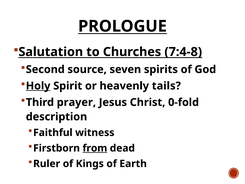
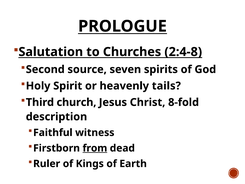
7:4-8: 7:4-8 -> 2:4-8
Holy underline: present -> none
prayer: prayer -> church
0-fold: 0-fold -> 8-fold
